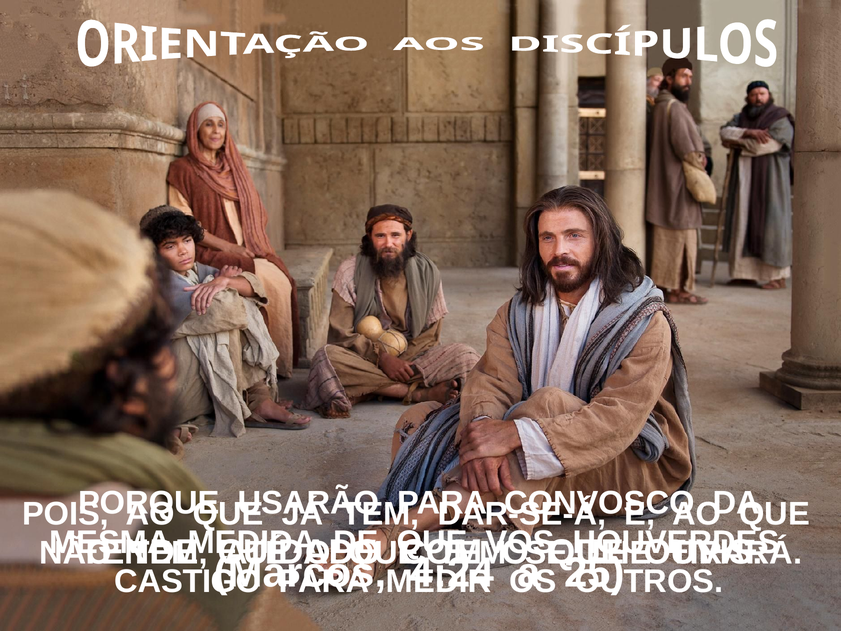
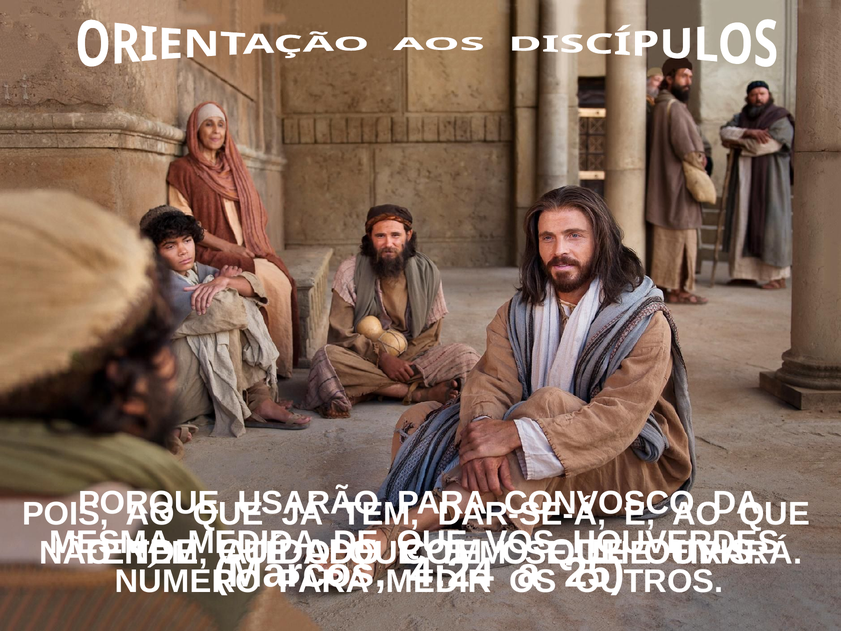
CASTIGO: CASTIGO -> NÚMERO
